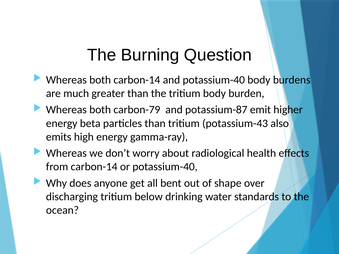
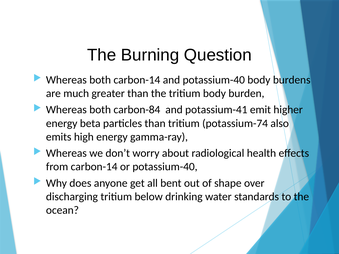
carbon-79: carbon-79 -> carbon-84
potassium-87: potassium-87 -> potassium-41
potassium-43: potassium-43 -> potassium-74
